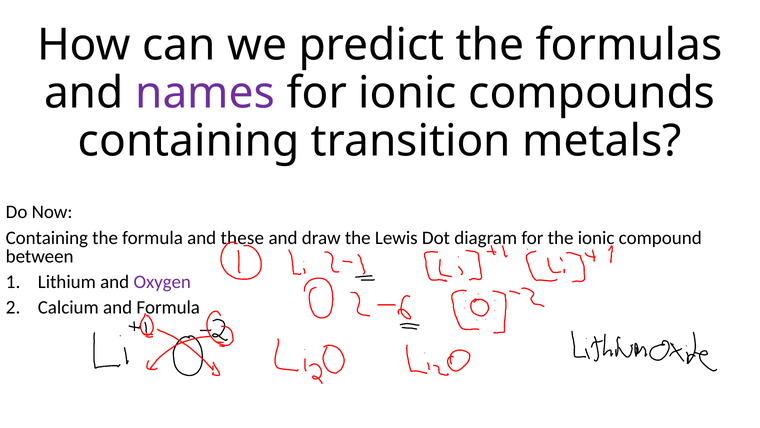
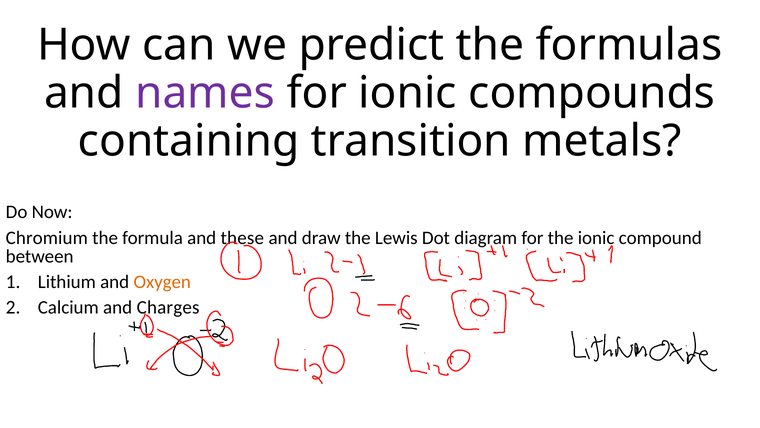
Containing at (47, 238): Containing -> Chromium
Oxygen colour: purple -> orange
and Formula: Formula -> Charges
